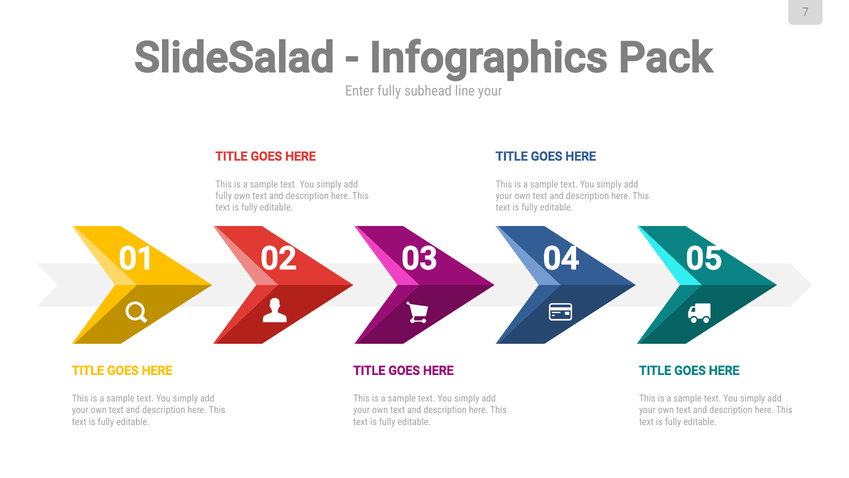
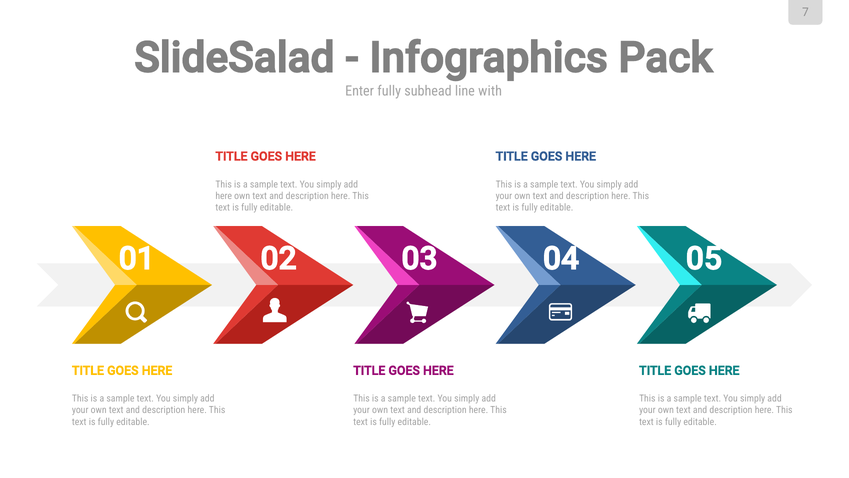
line your: your -> with
fully at (224, 196): fully -> here
